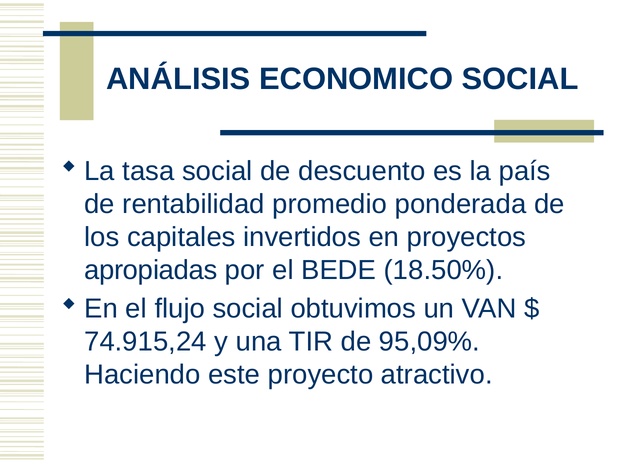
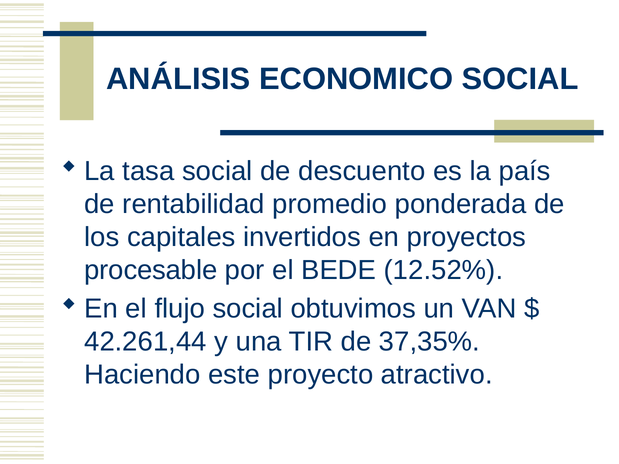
apropiadas: apropiadas -> procesable
18.50%: 18.50% -> 12.52%
74.915,24: 74.915,24 -> 42.261,44
95,09%: 95,09% -> 37,35%
